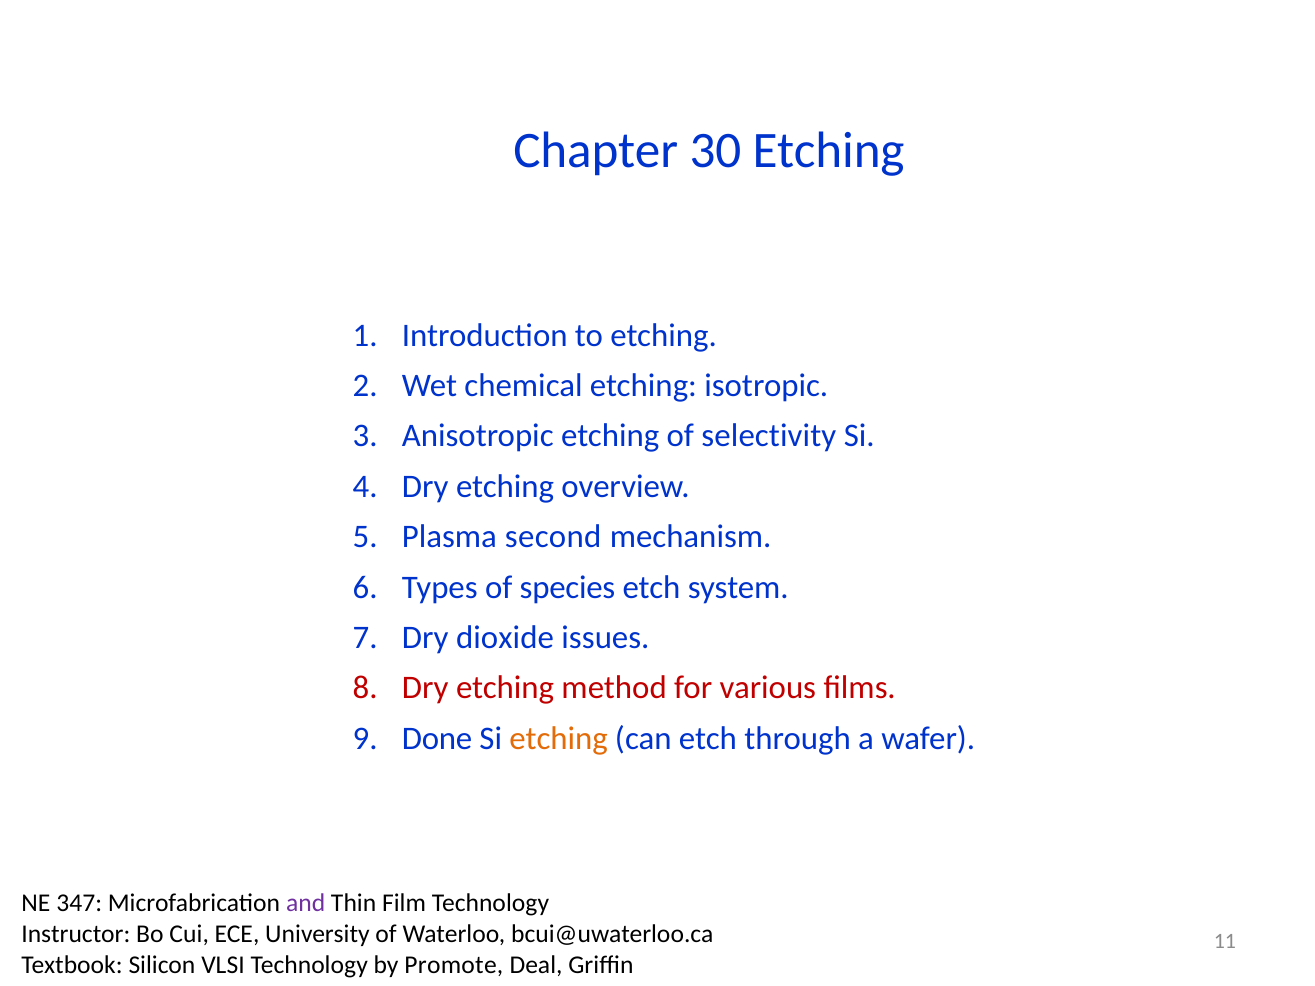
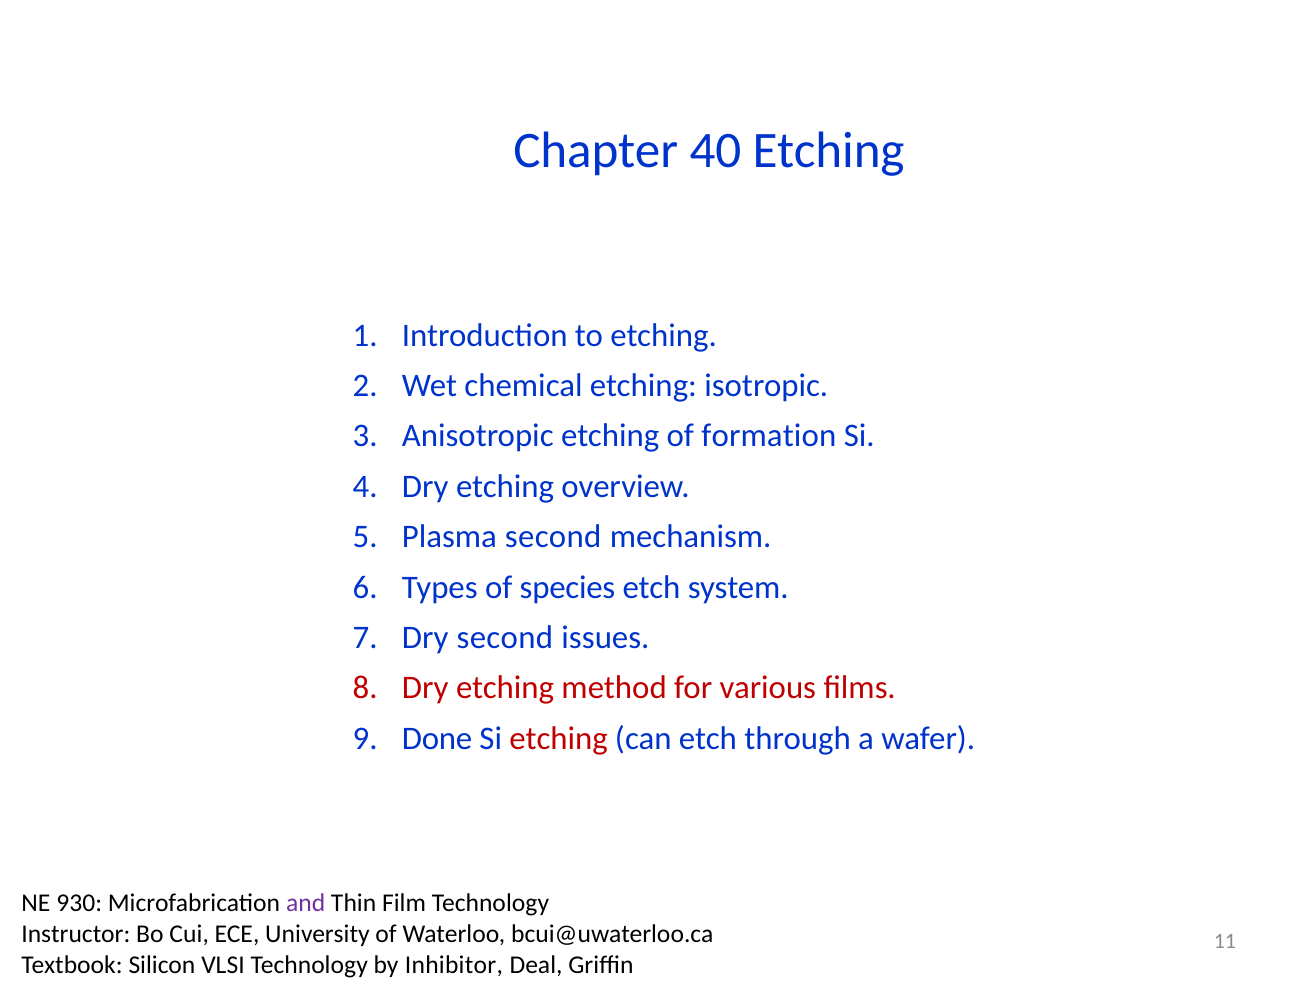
30: 30 -> 40
selectivity: selectivity -> formation
Dry dioxide: dioxide -> second
etching at (559, 739) colour: orange -> red
347: 347 -> 930
Promote: Promote -> Inhibitor
